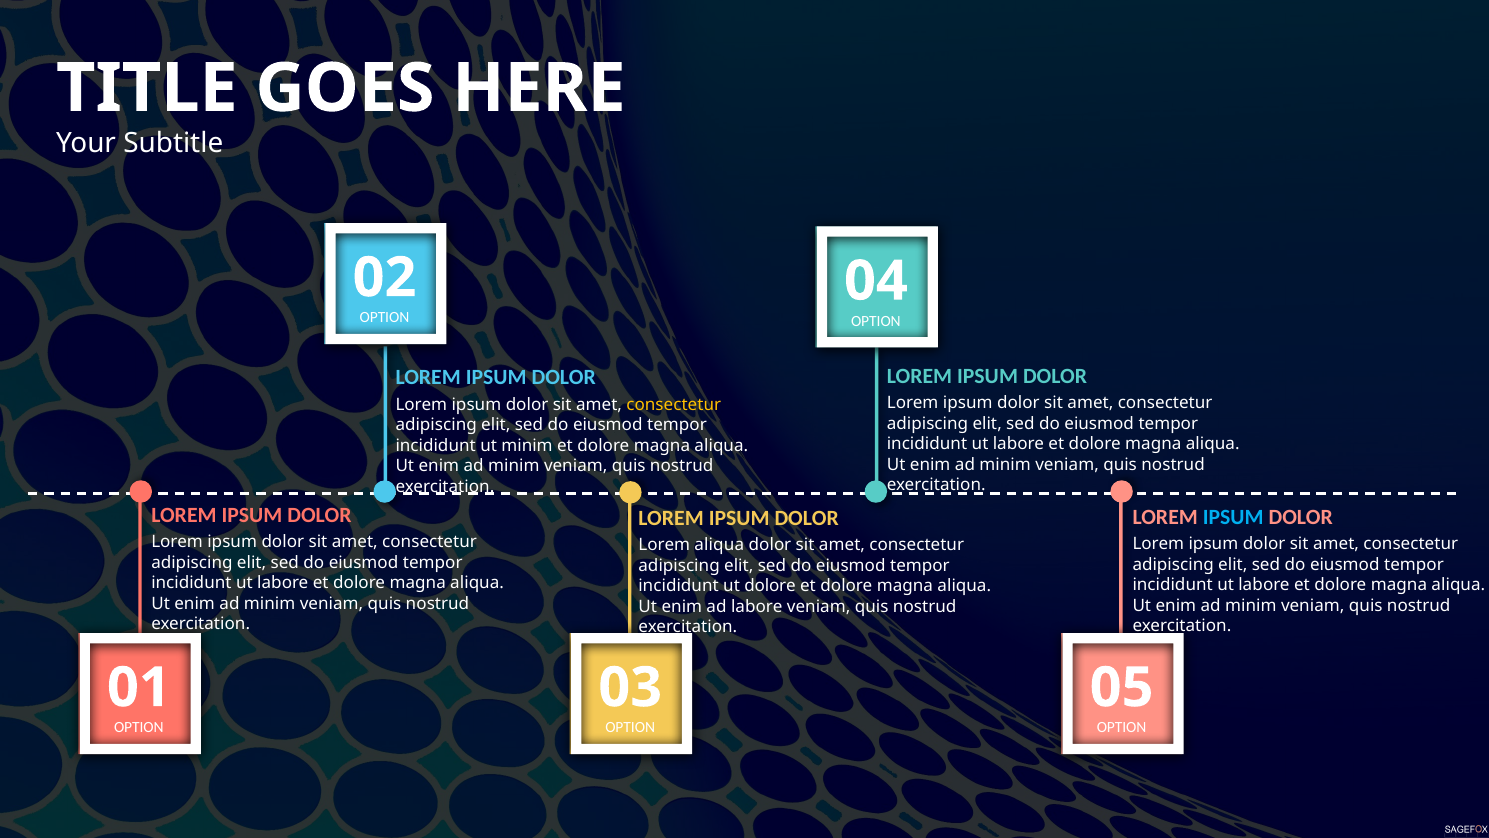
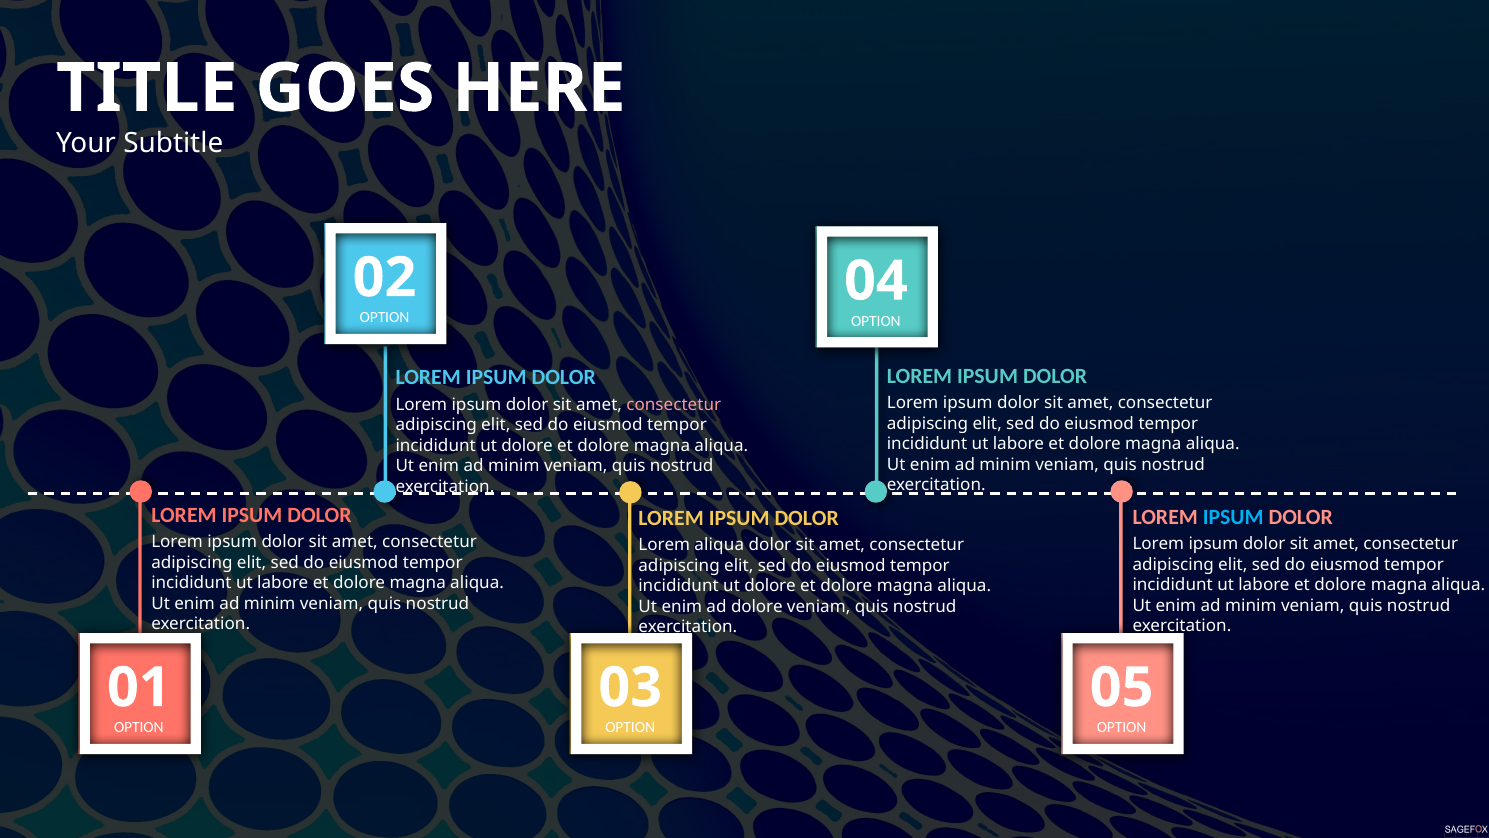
consectetur at (674, 404) colour: yellow -> pink
minim at (527, 445): minim -> dolore
ad labore: labore -> dolore
